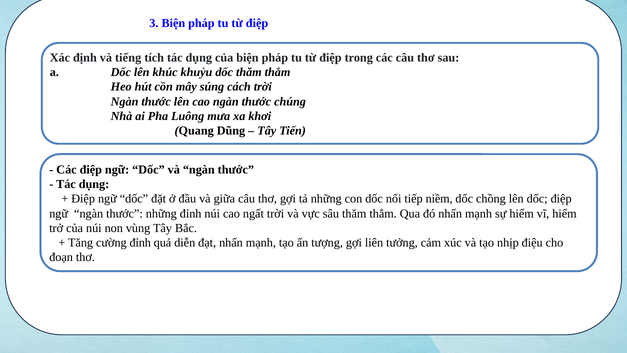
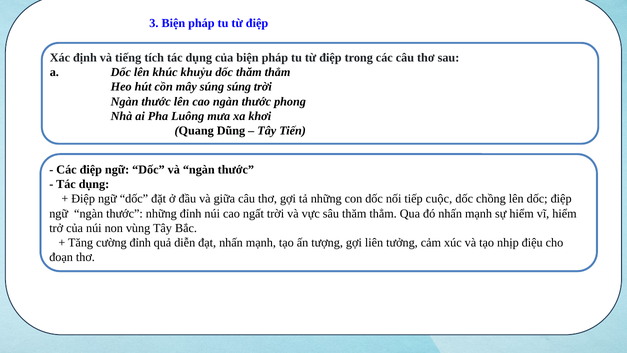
súng cách: cách -> súng
chúng: chúng -> phong
niềm: niềm -> cuộc
